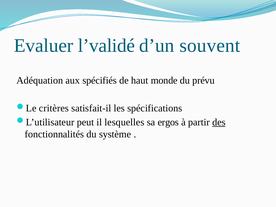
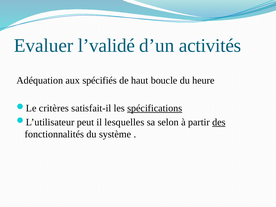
souvent: souvent -> activités
monde: monde -> boucle
prévu: prévu -> heure
spécifications underline: none -> present
ergos: ergos -> selon
